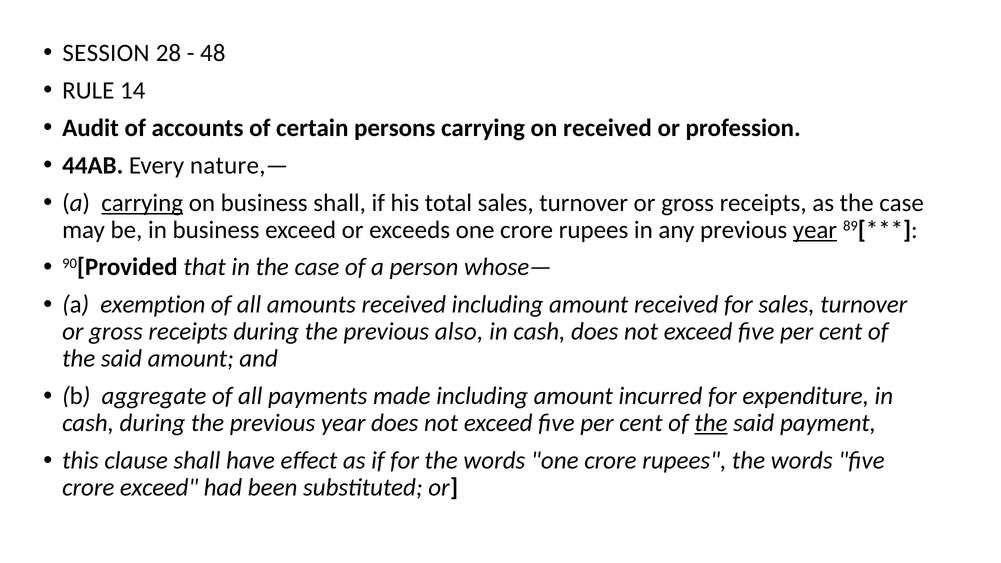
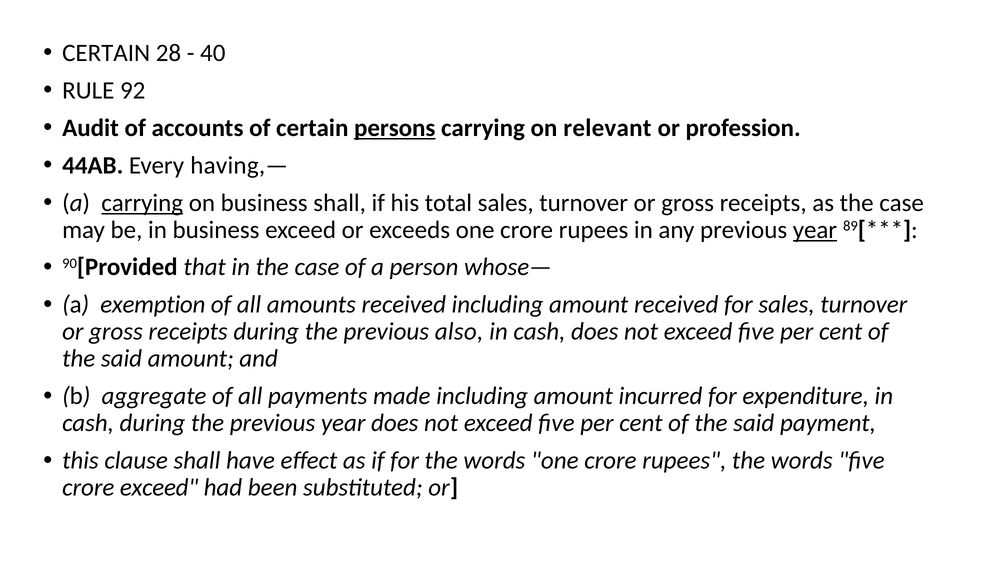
SESSION at (106, 53): SESSION -> CERTAIN
48: 48 -> 40
14: 14 -> 92
persons underline: none -> present
on received: received -> relevant
nature,—: nature,— -> having,—
the at (711, 423) underline: present -> none
